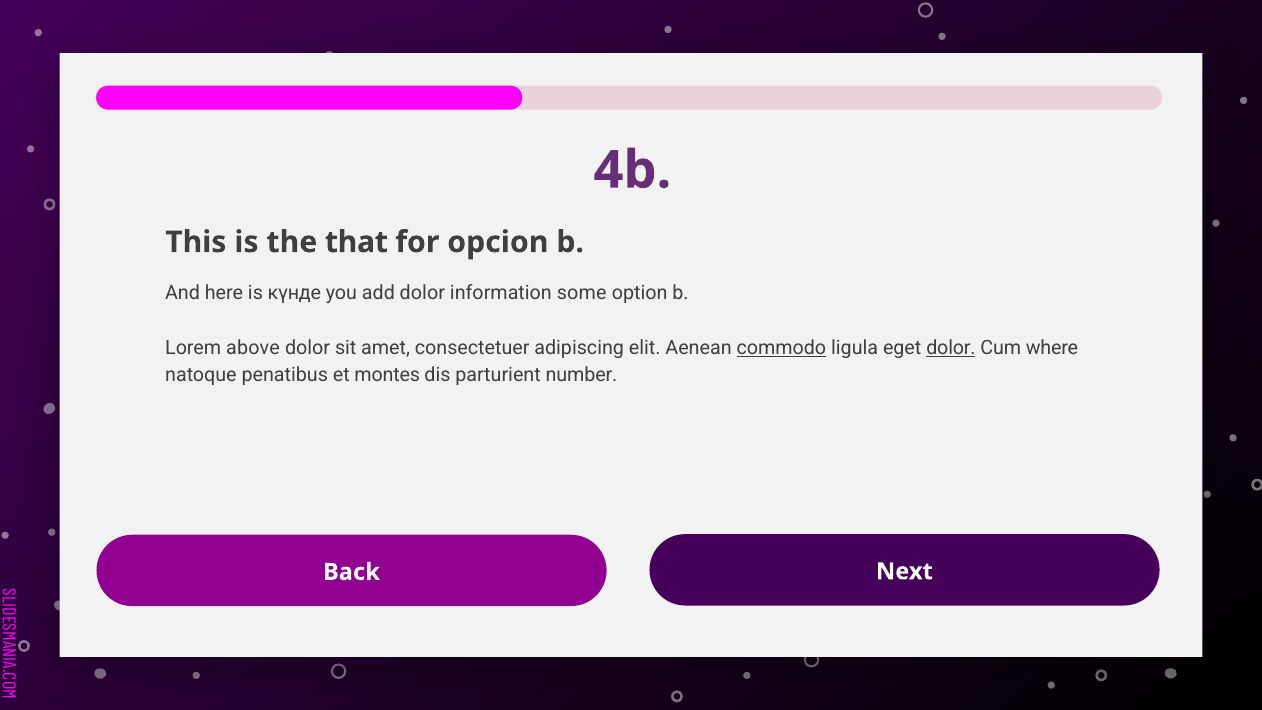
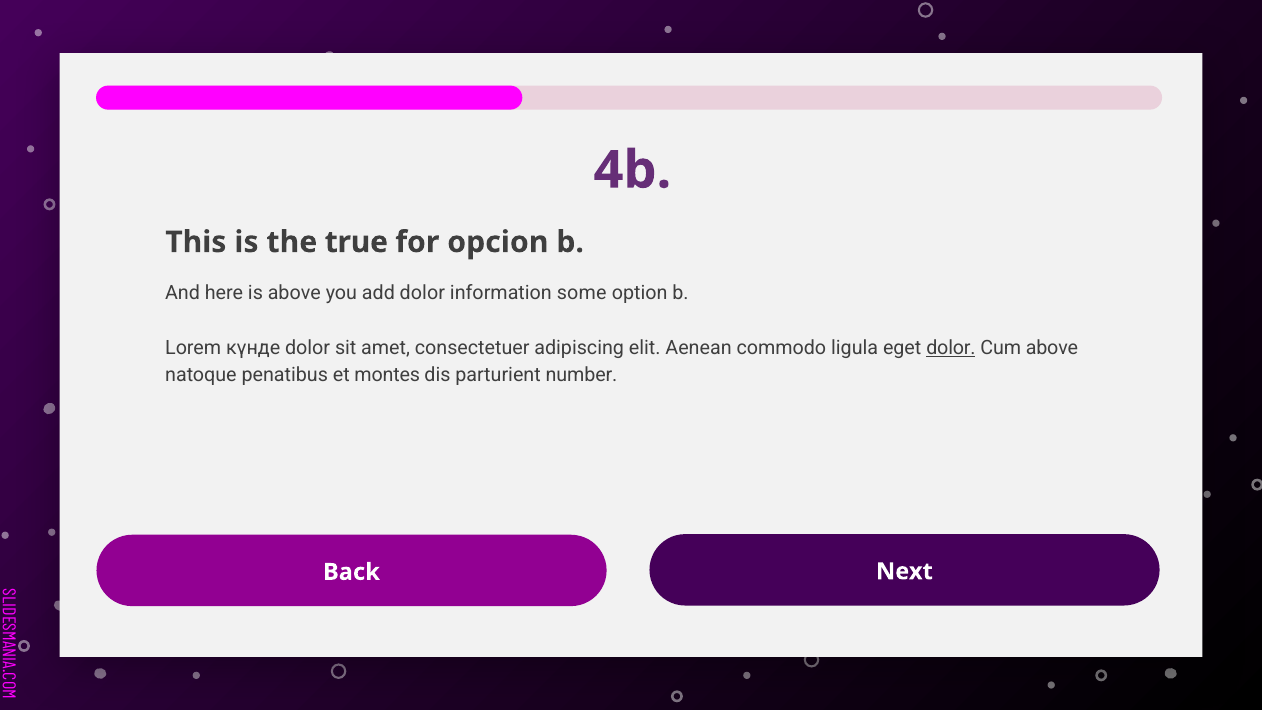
that: that -> true
is күнде: күнде -> above
above: above -> күнде
commodo underline: present -> none
Cum where: where -> above
